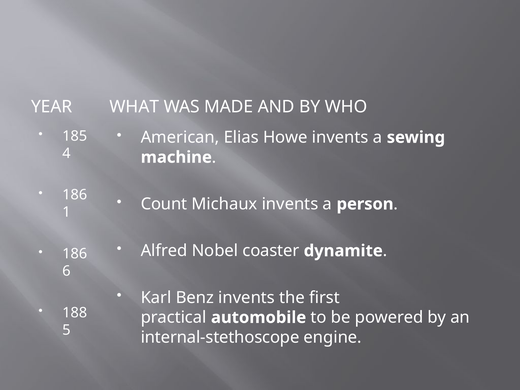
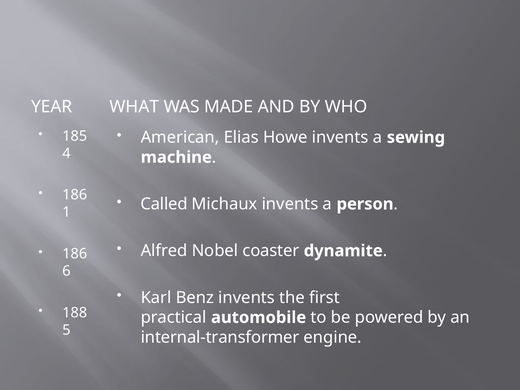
Count: Count -> Called
internal-stethoscope: internal-stethoscope -> internal-transformer
